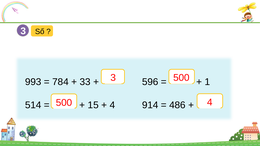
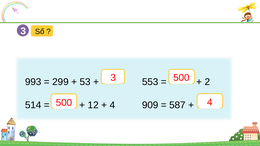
784: 784 -> 299
33: 33 -> 53
596: 596 -> 553
1: 1 -> 2
15: 15 -> 12
914: 914 -> 909
486: 486 -> 587
